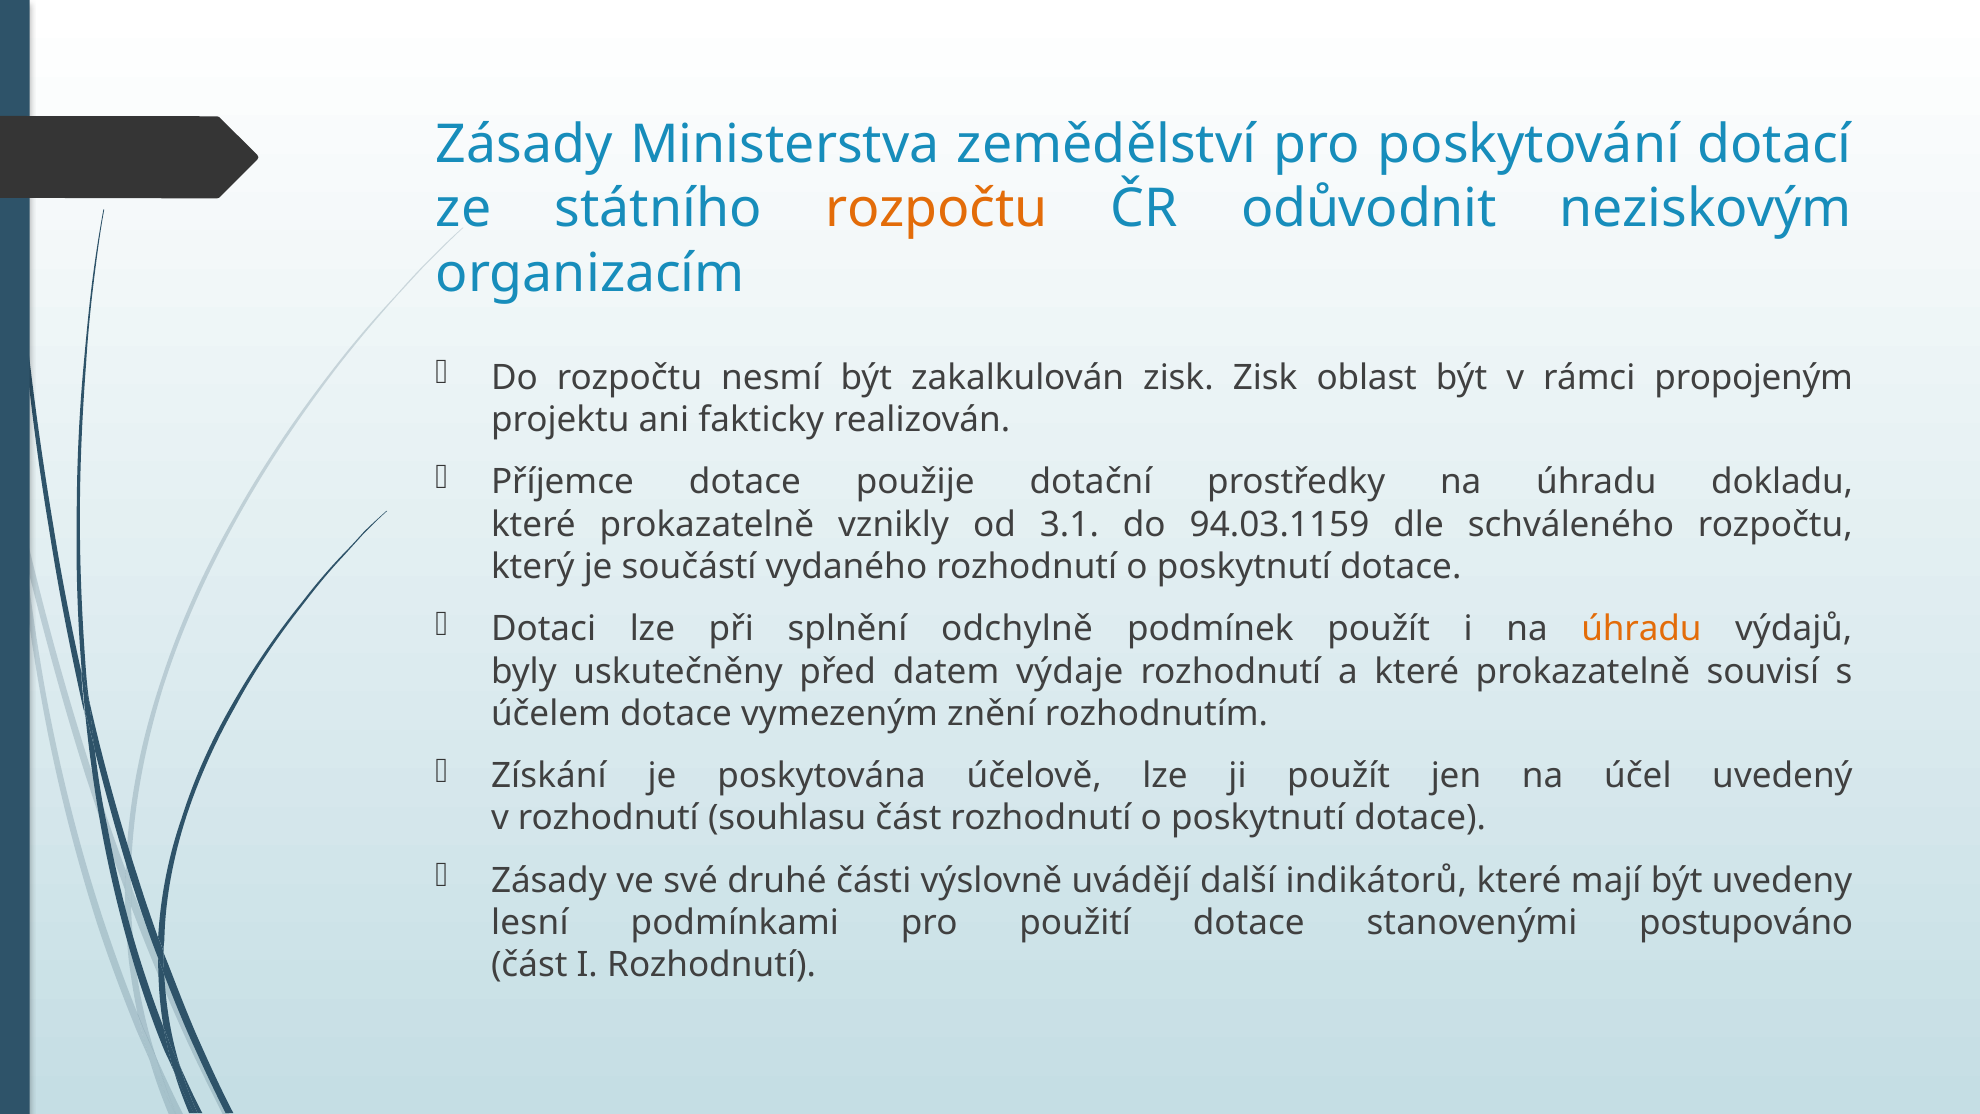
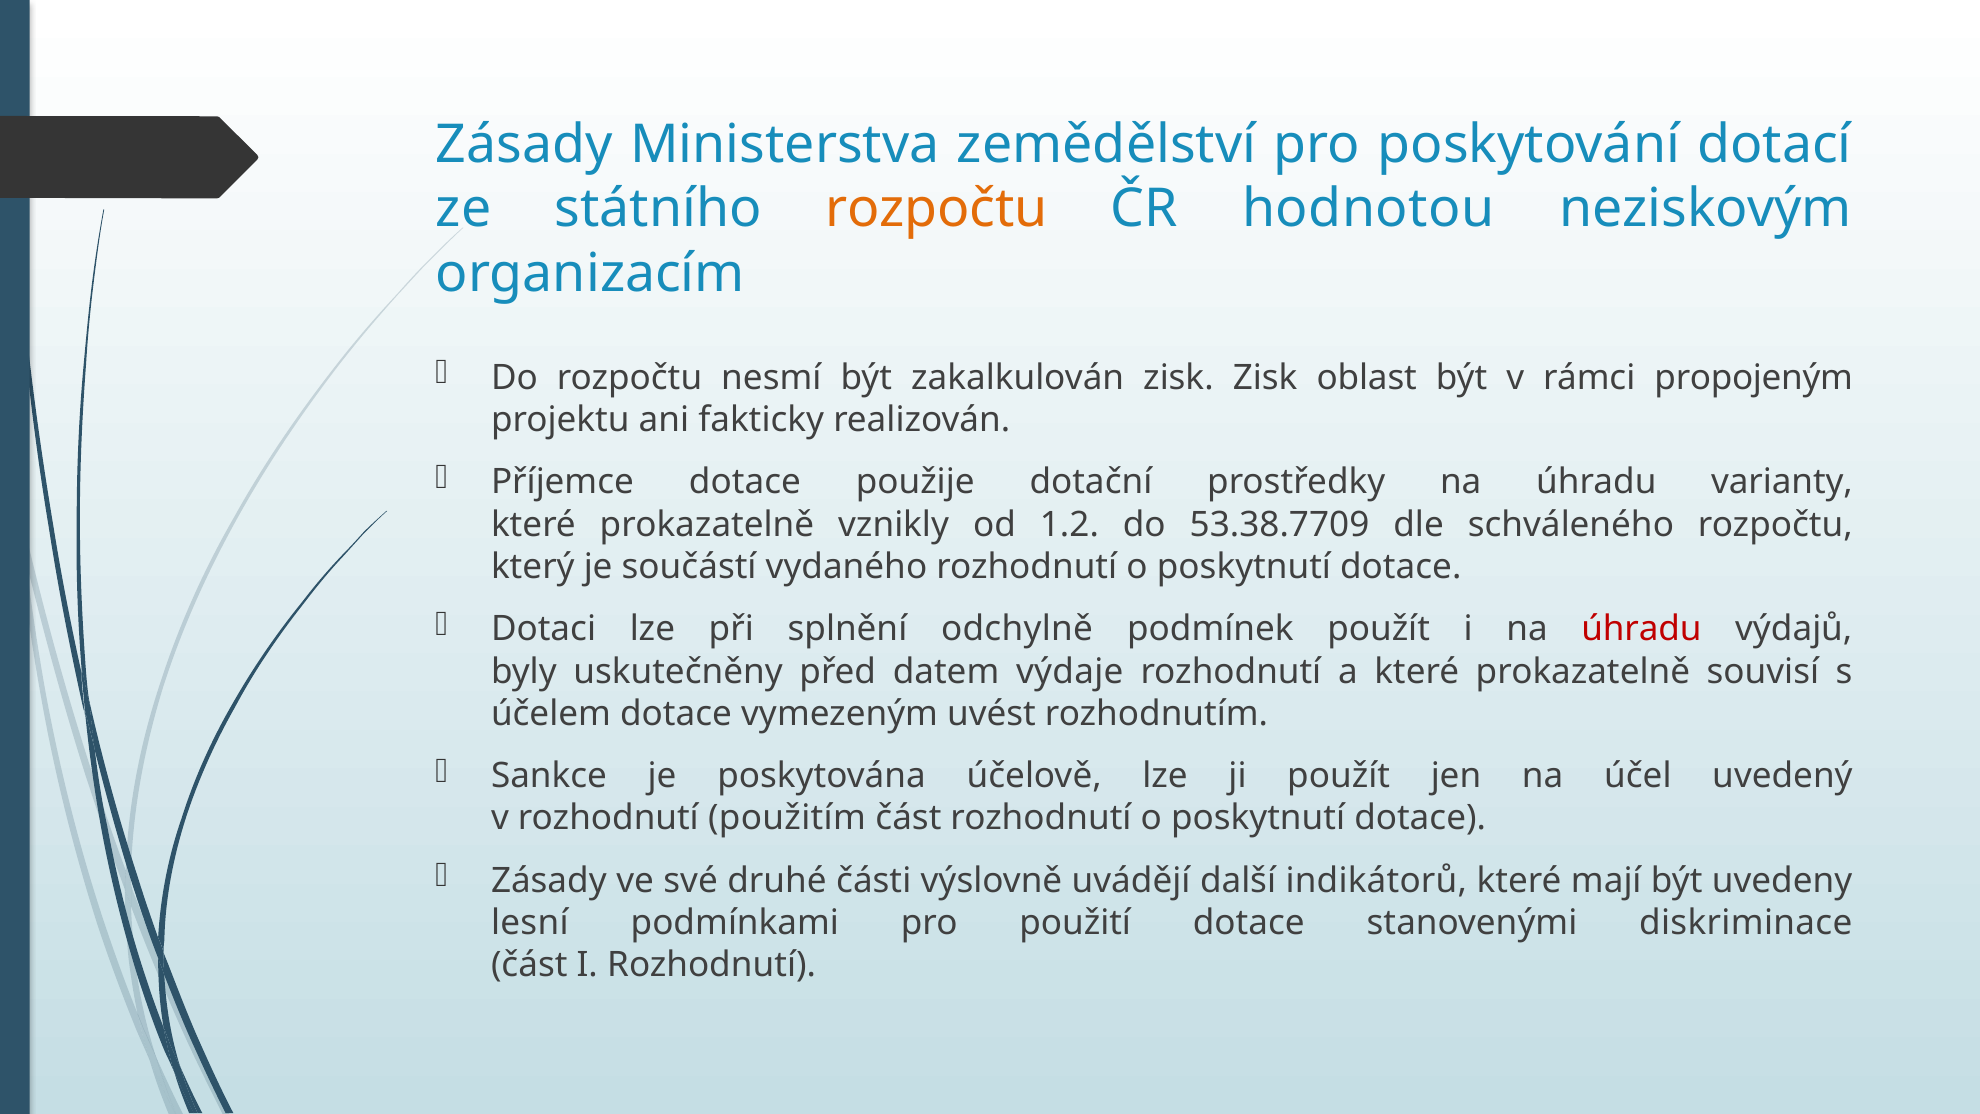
odůvodnit: odůvodnit -> hodnotou
dokladu: dokladu -> varianty
3.1: 3.1 -> 1.2
94.03.1159: 94.03.1159 -> 53.38.7709
úhradu at (1641, 629) colour: orange -> red
znění: znění -> uvést
Získání: Získání -> Sankce
souhlasu: souhlasu -> použitím
postupováno: postupováno -> diskriminace
